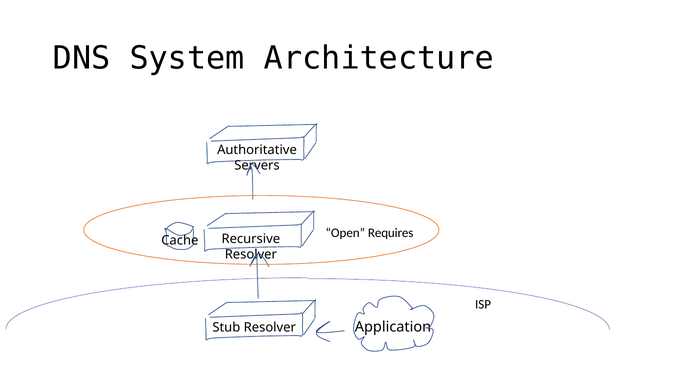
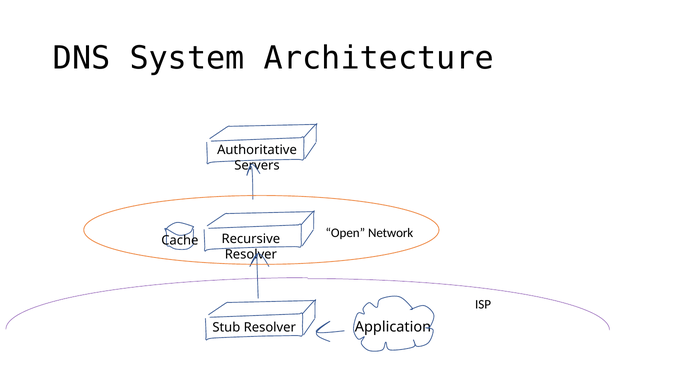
Requires: Requires -> Network
